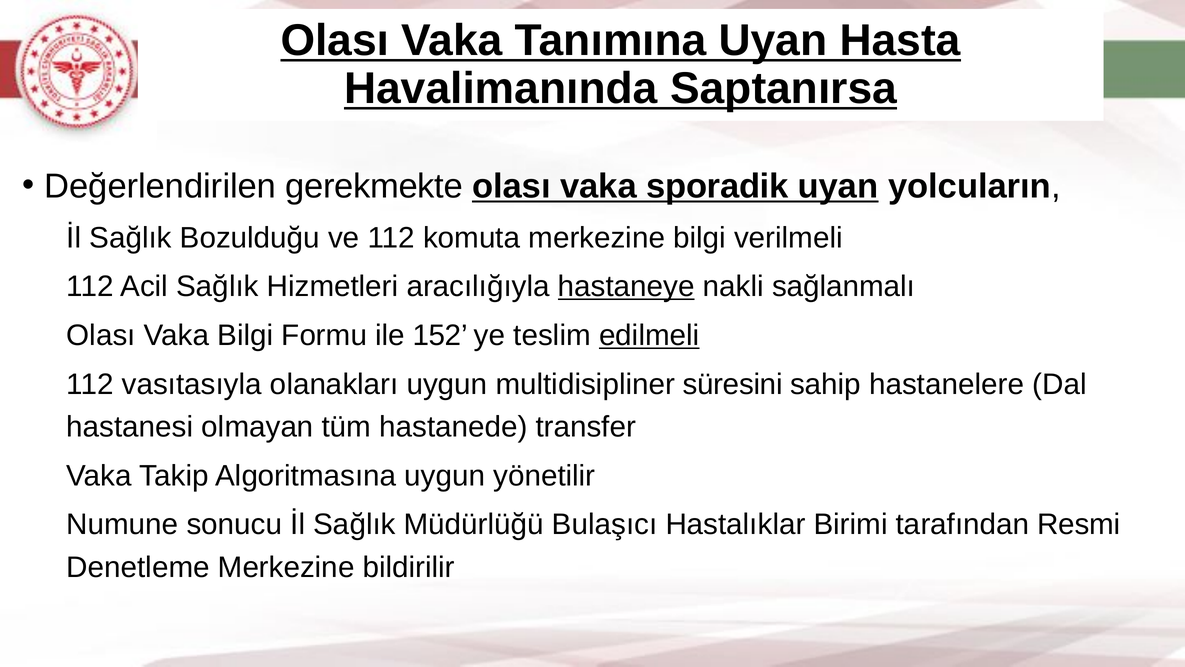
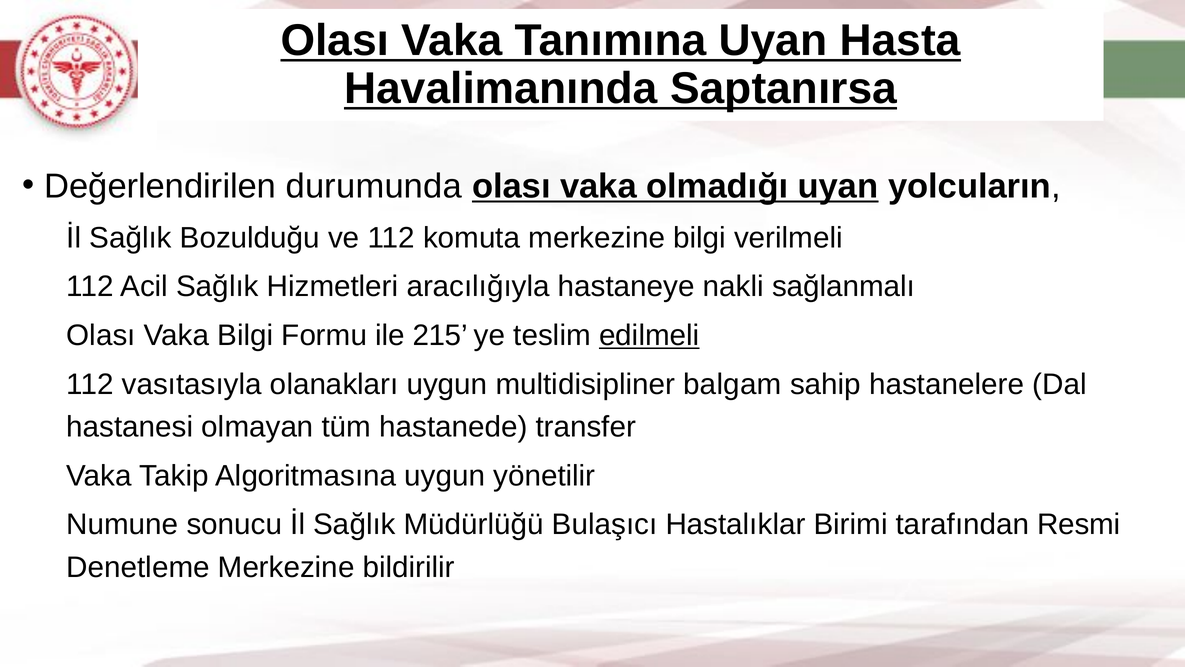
gerekmekte: gerekmekte -> durumunda
sporadik: sporadik -> olmadığı
hastaneye underline: present -> none
152: 152 -> 215
süresini: süresini -> balgam
